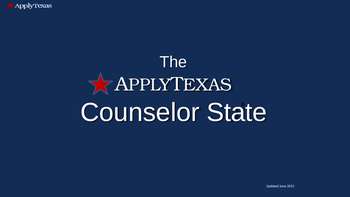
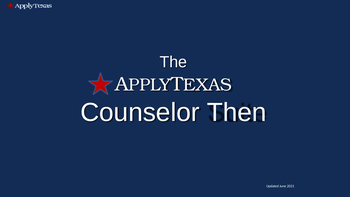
State: State -> Then
